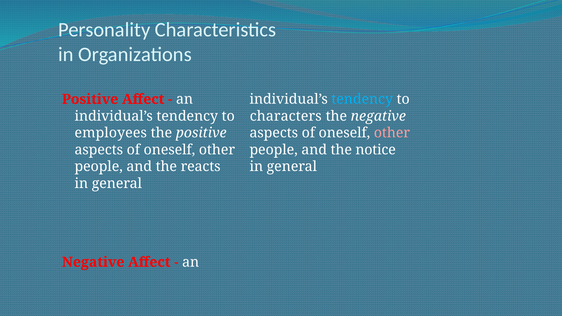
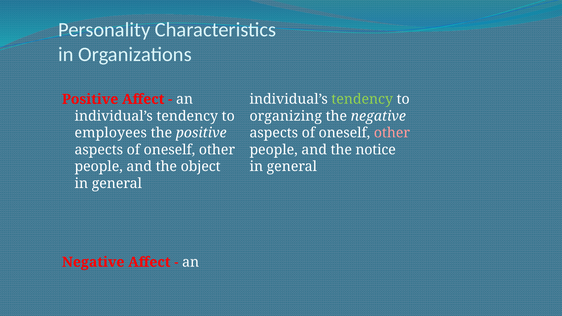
tendency at (362, 99) colour: light blue -> light green
characters: characters -> organizing
reacts: reacts -> object
